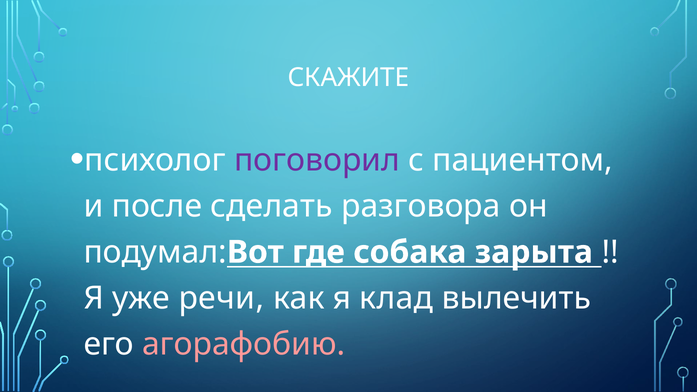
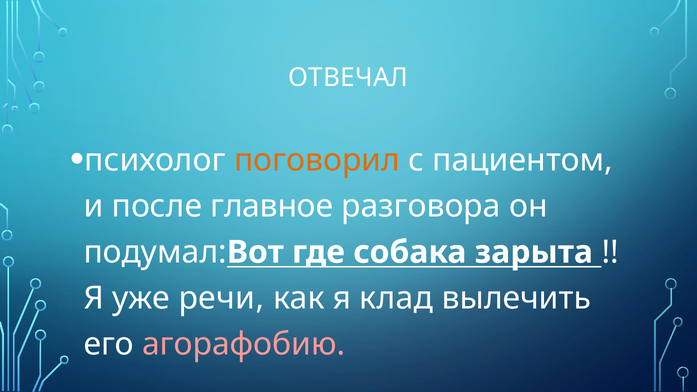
СКАЖИТЕ: СКАЖИТЕ -> ОТВЕЧАЛ
поговорил colour: purple -> orange
сделать: сделать -> главное
